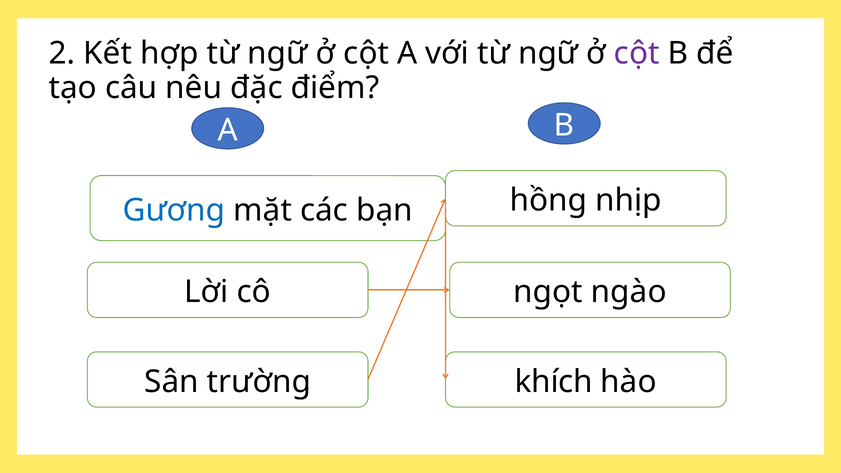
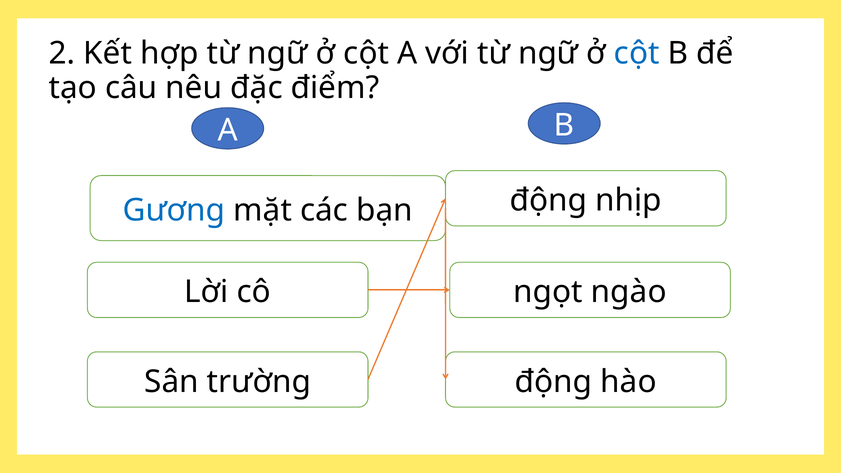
cột at (637, 54) colour: purple -> blue
hồng at (548, 200): hồng -> động
khích at (554, 382): khích -> động
